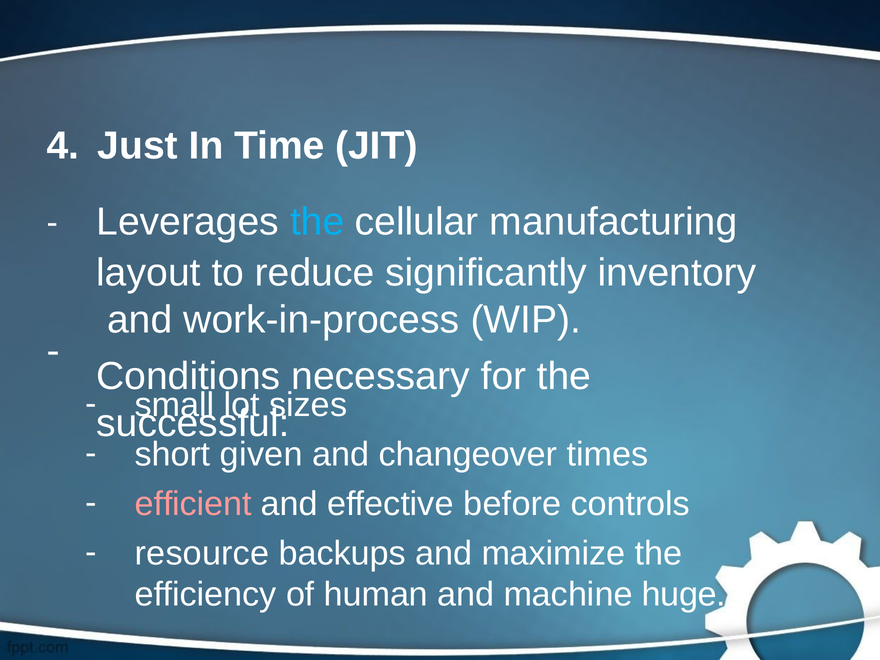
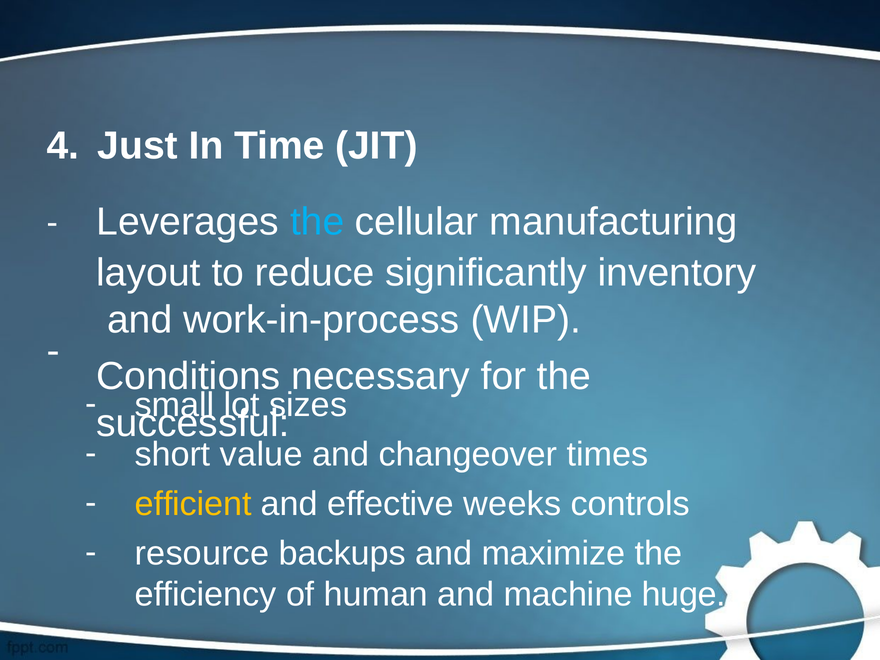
given: given -> value
efficient colour: pink -> yellow
before: before -> weeks
